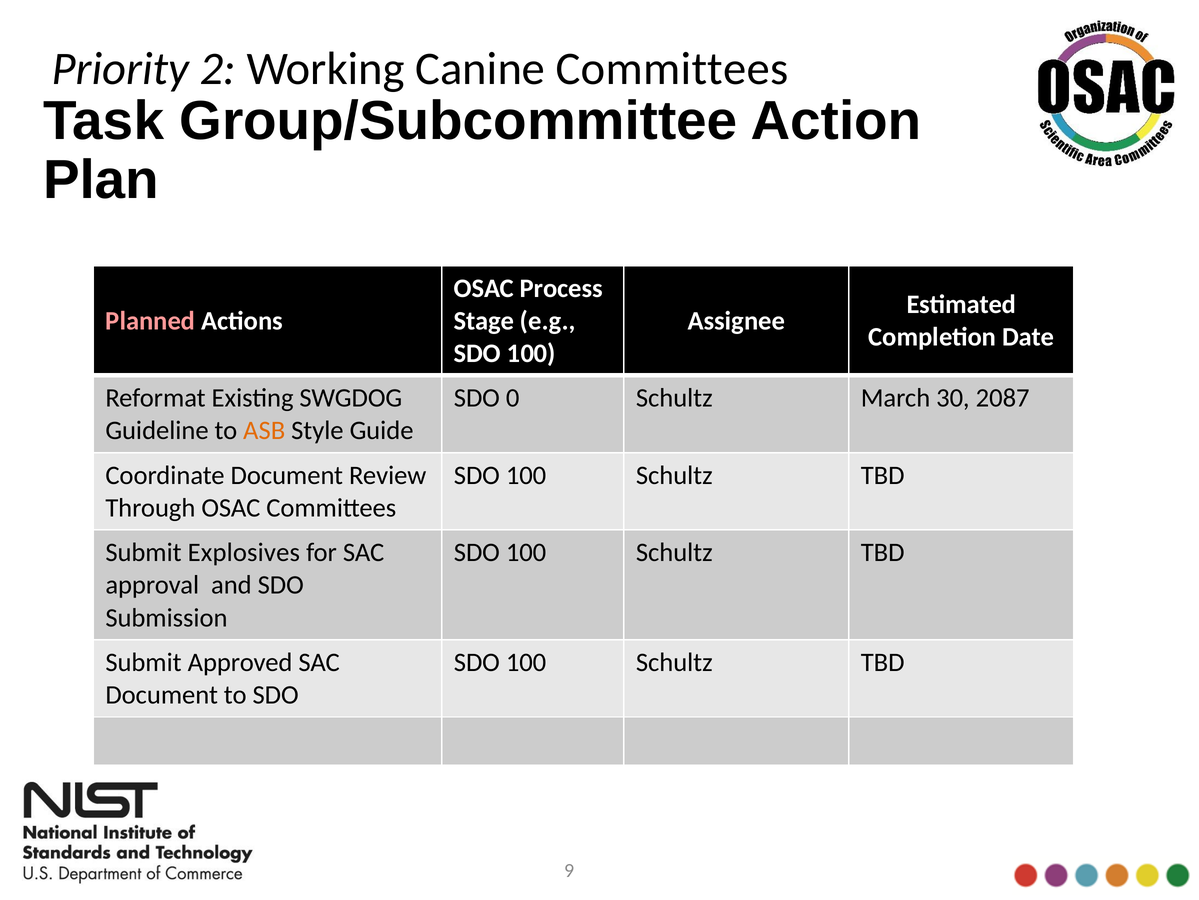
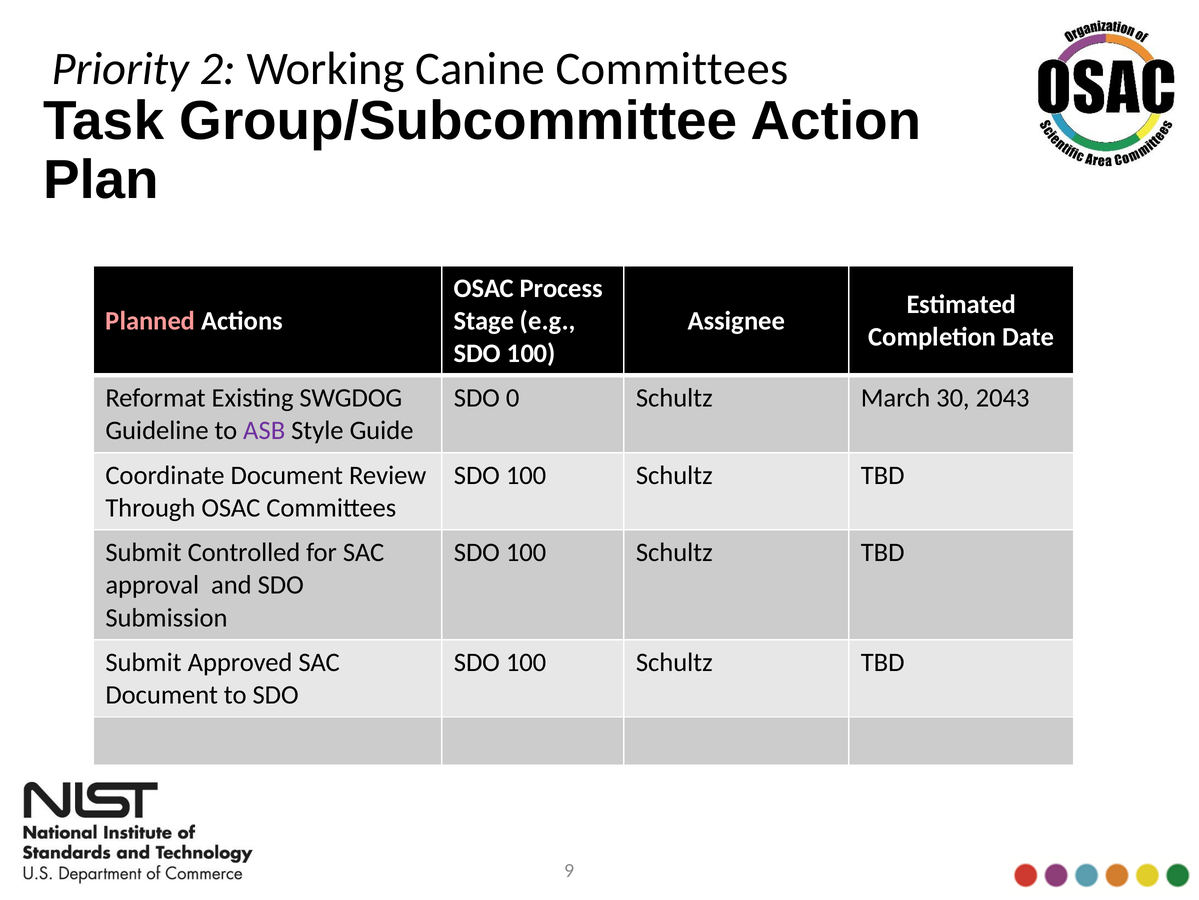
2087: 2087 -> 2043
ASB colour: orange -> purple
Explosives: Explosives -> Controlled
